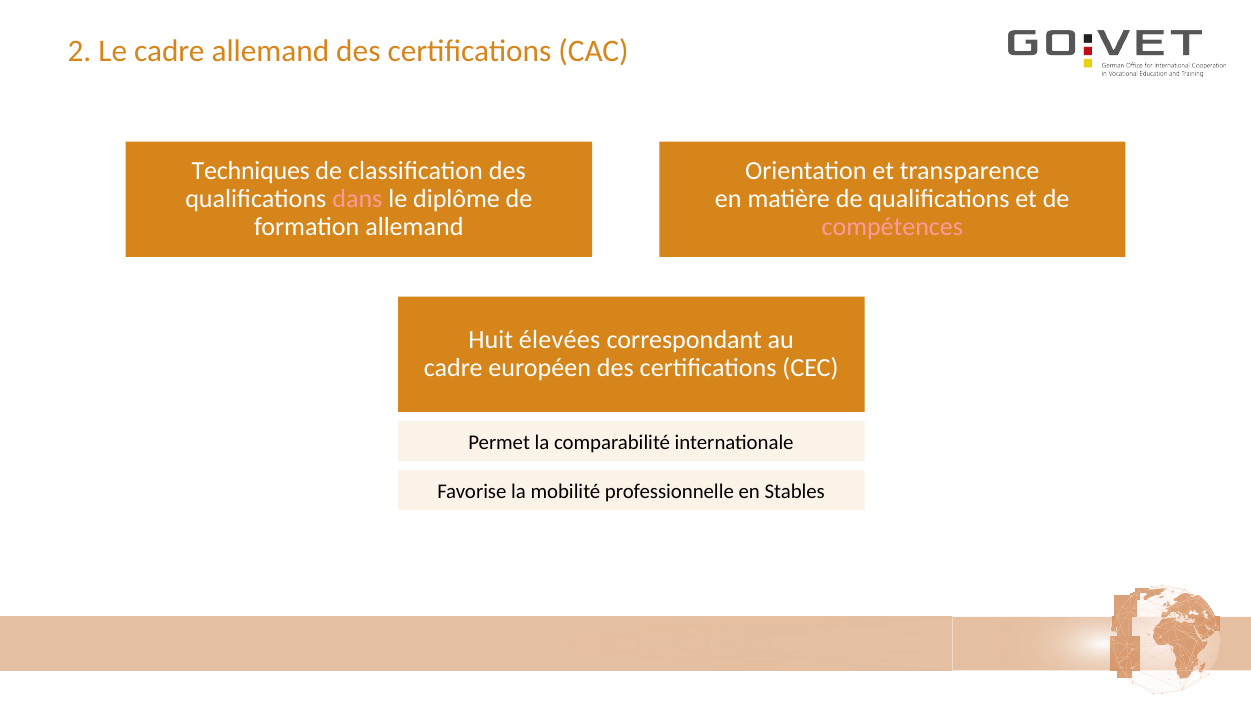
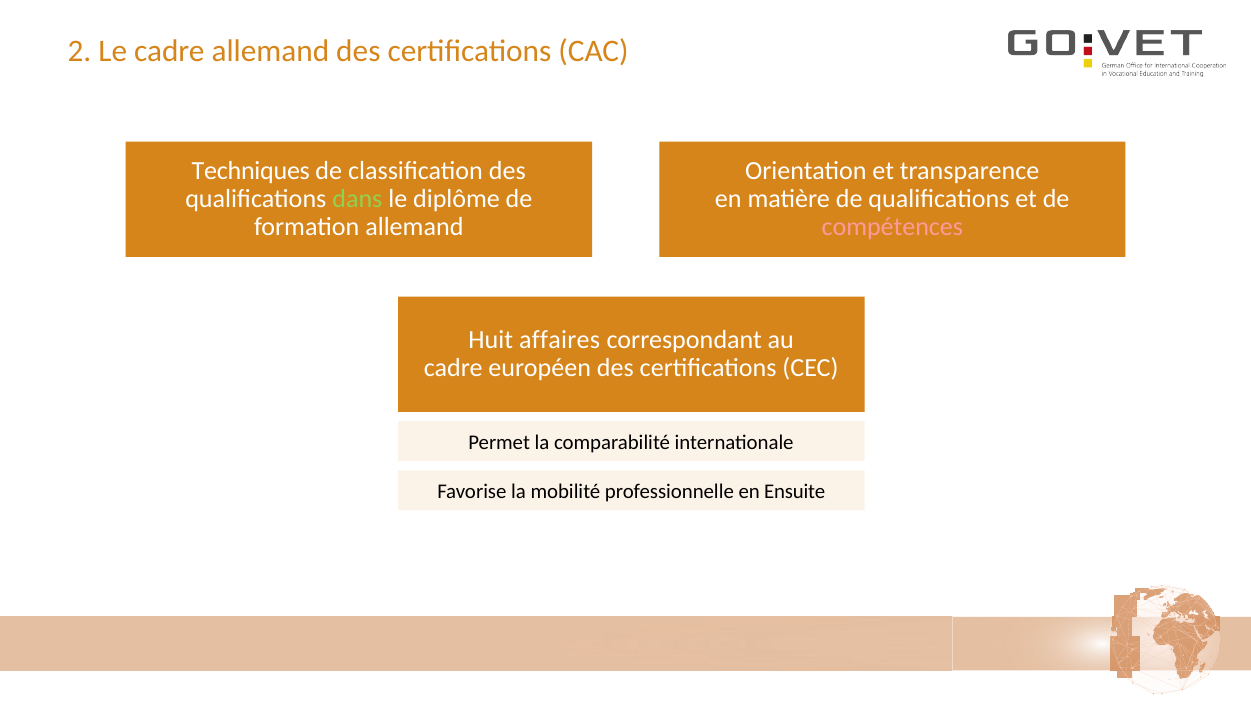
dans colour: pink -> light green
élevées: élevées -> affaires
Stables: Stables -> Ensuite
